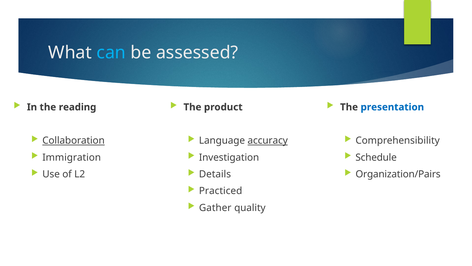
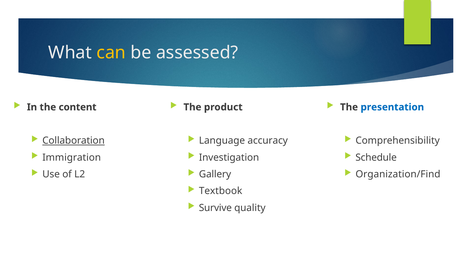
can colour: light blue -> yellow
reading: reading -> content
accuracy underline: present -> none
Details: Details -> Gallery
Organization/Pairs: Organization/Pairs -> Organization/Find
Practiced: Practiced -> Textbook
Gather: Gather -> Survive
